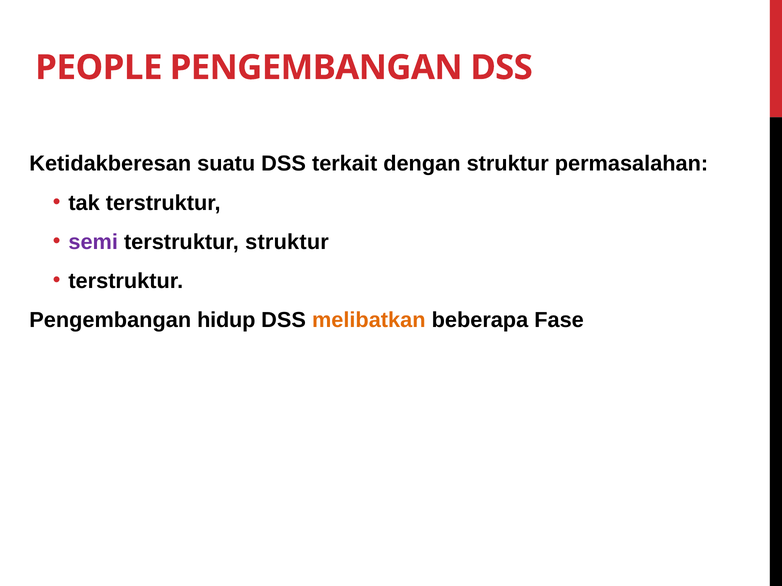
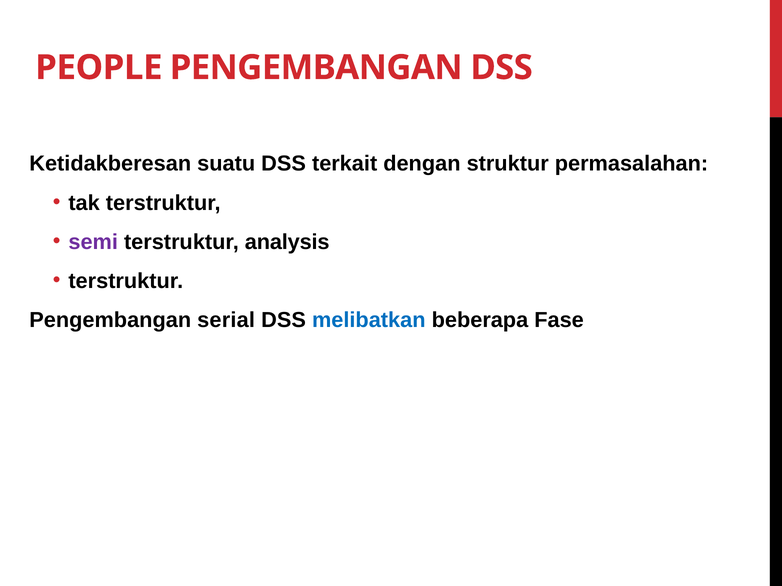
terstruktur struktur: struktur -> analysis
hidup: hidup -> serial
melibatkan colour: orange -> blue
